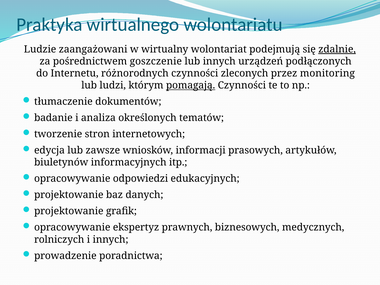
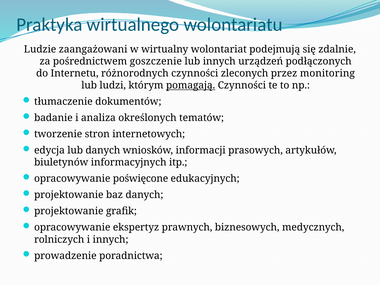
zdalnie underline: present -> none
lub zawsze: zawsze -> danych
odpowiedzi: odpowiedzi -> poświęcone
